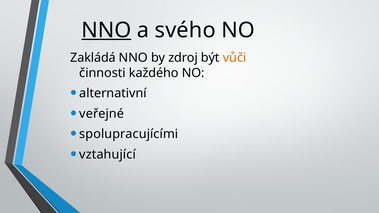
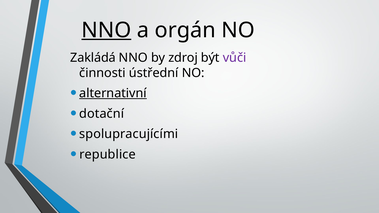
svého: svého -> orgán
vůči colour: orange -> purple
každého: každého -> ústřední
alternativní underline: none -> present
veřejné: veřejné -> dotační
vztahující: vztahující -> republice
